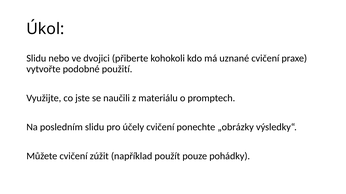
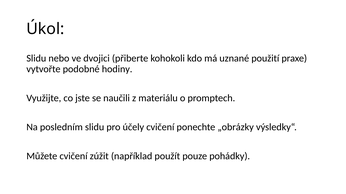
uznané cvičení: cvičení -> použití
použití: použití -> hodiny
